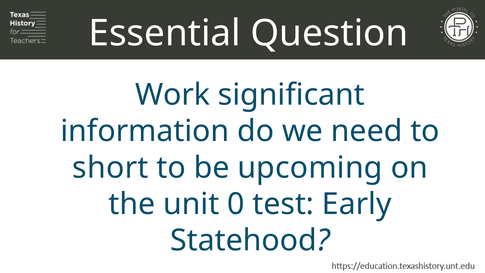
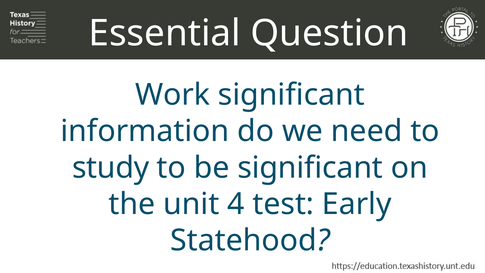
short: short -> study
be upcoming: upcoming -> significant
0: 0 -> 4
